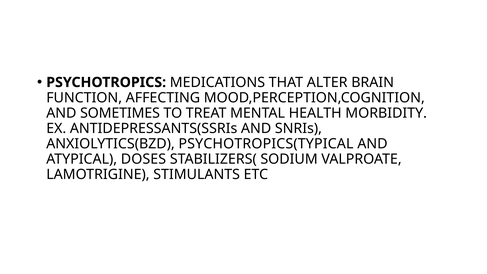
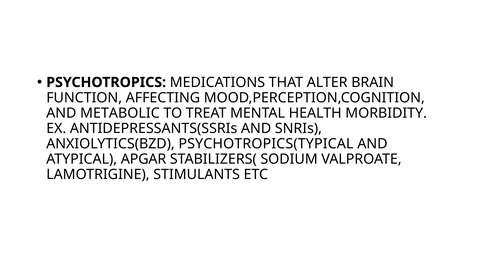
SOMETIMES: SOMETIMES -> METABOLIC
DOSES: DOSES -> APGAR
